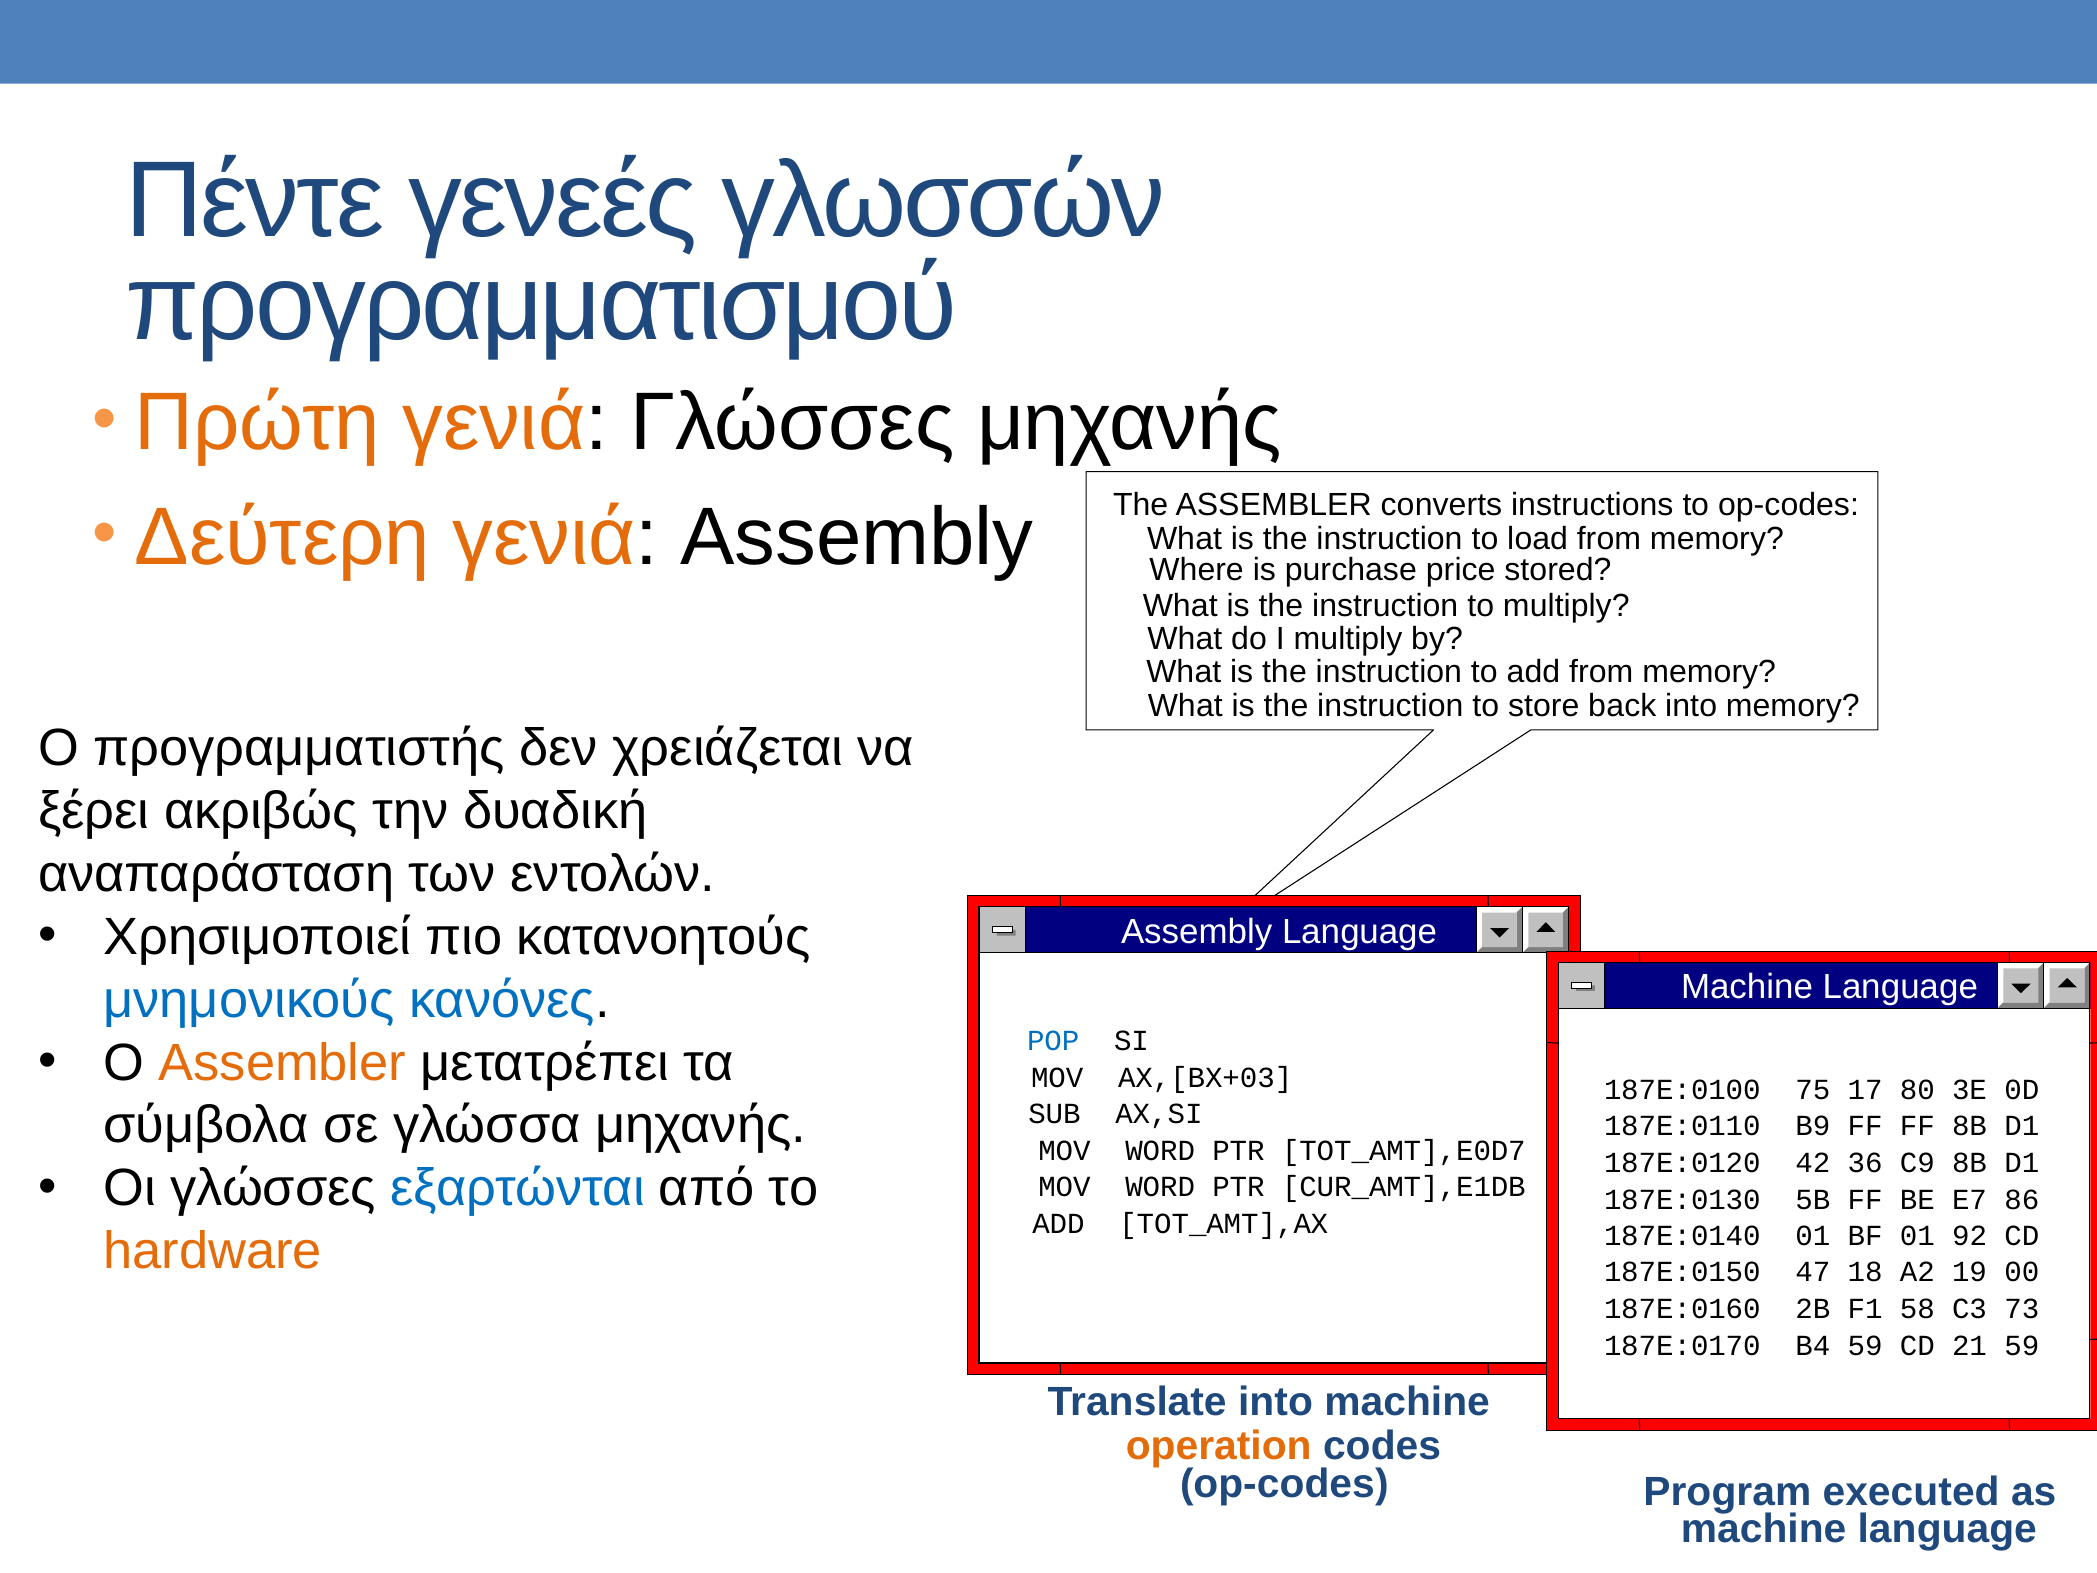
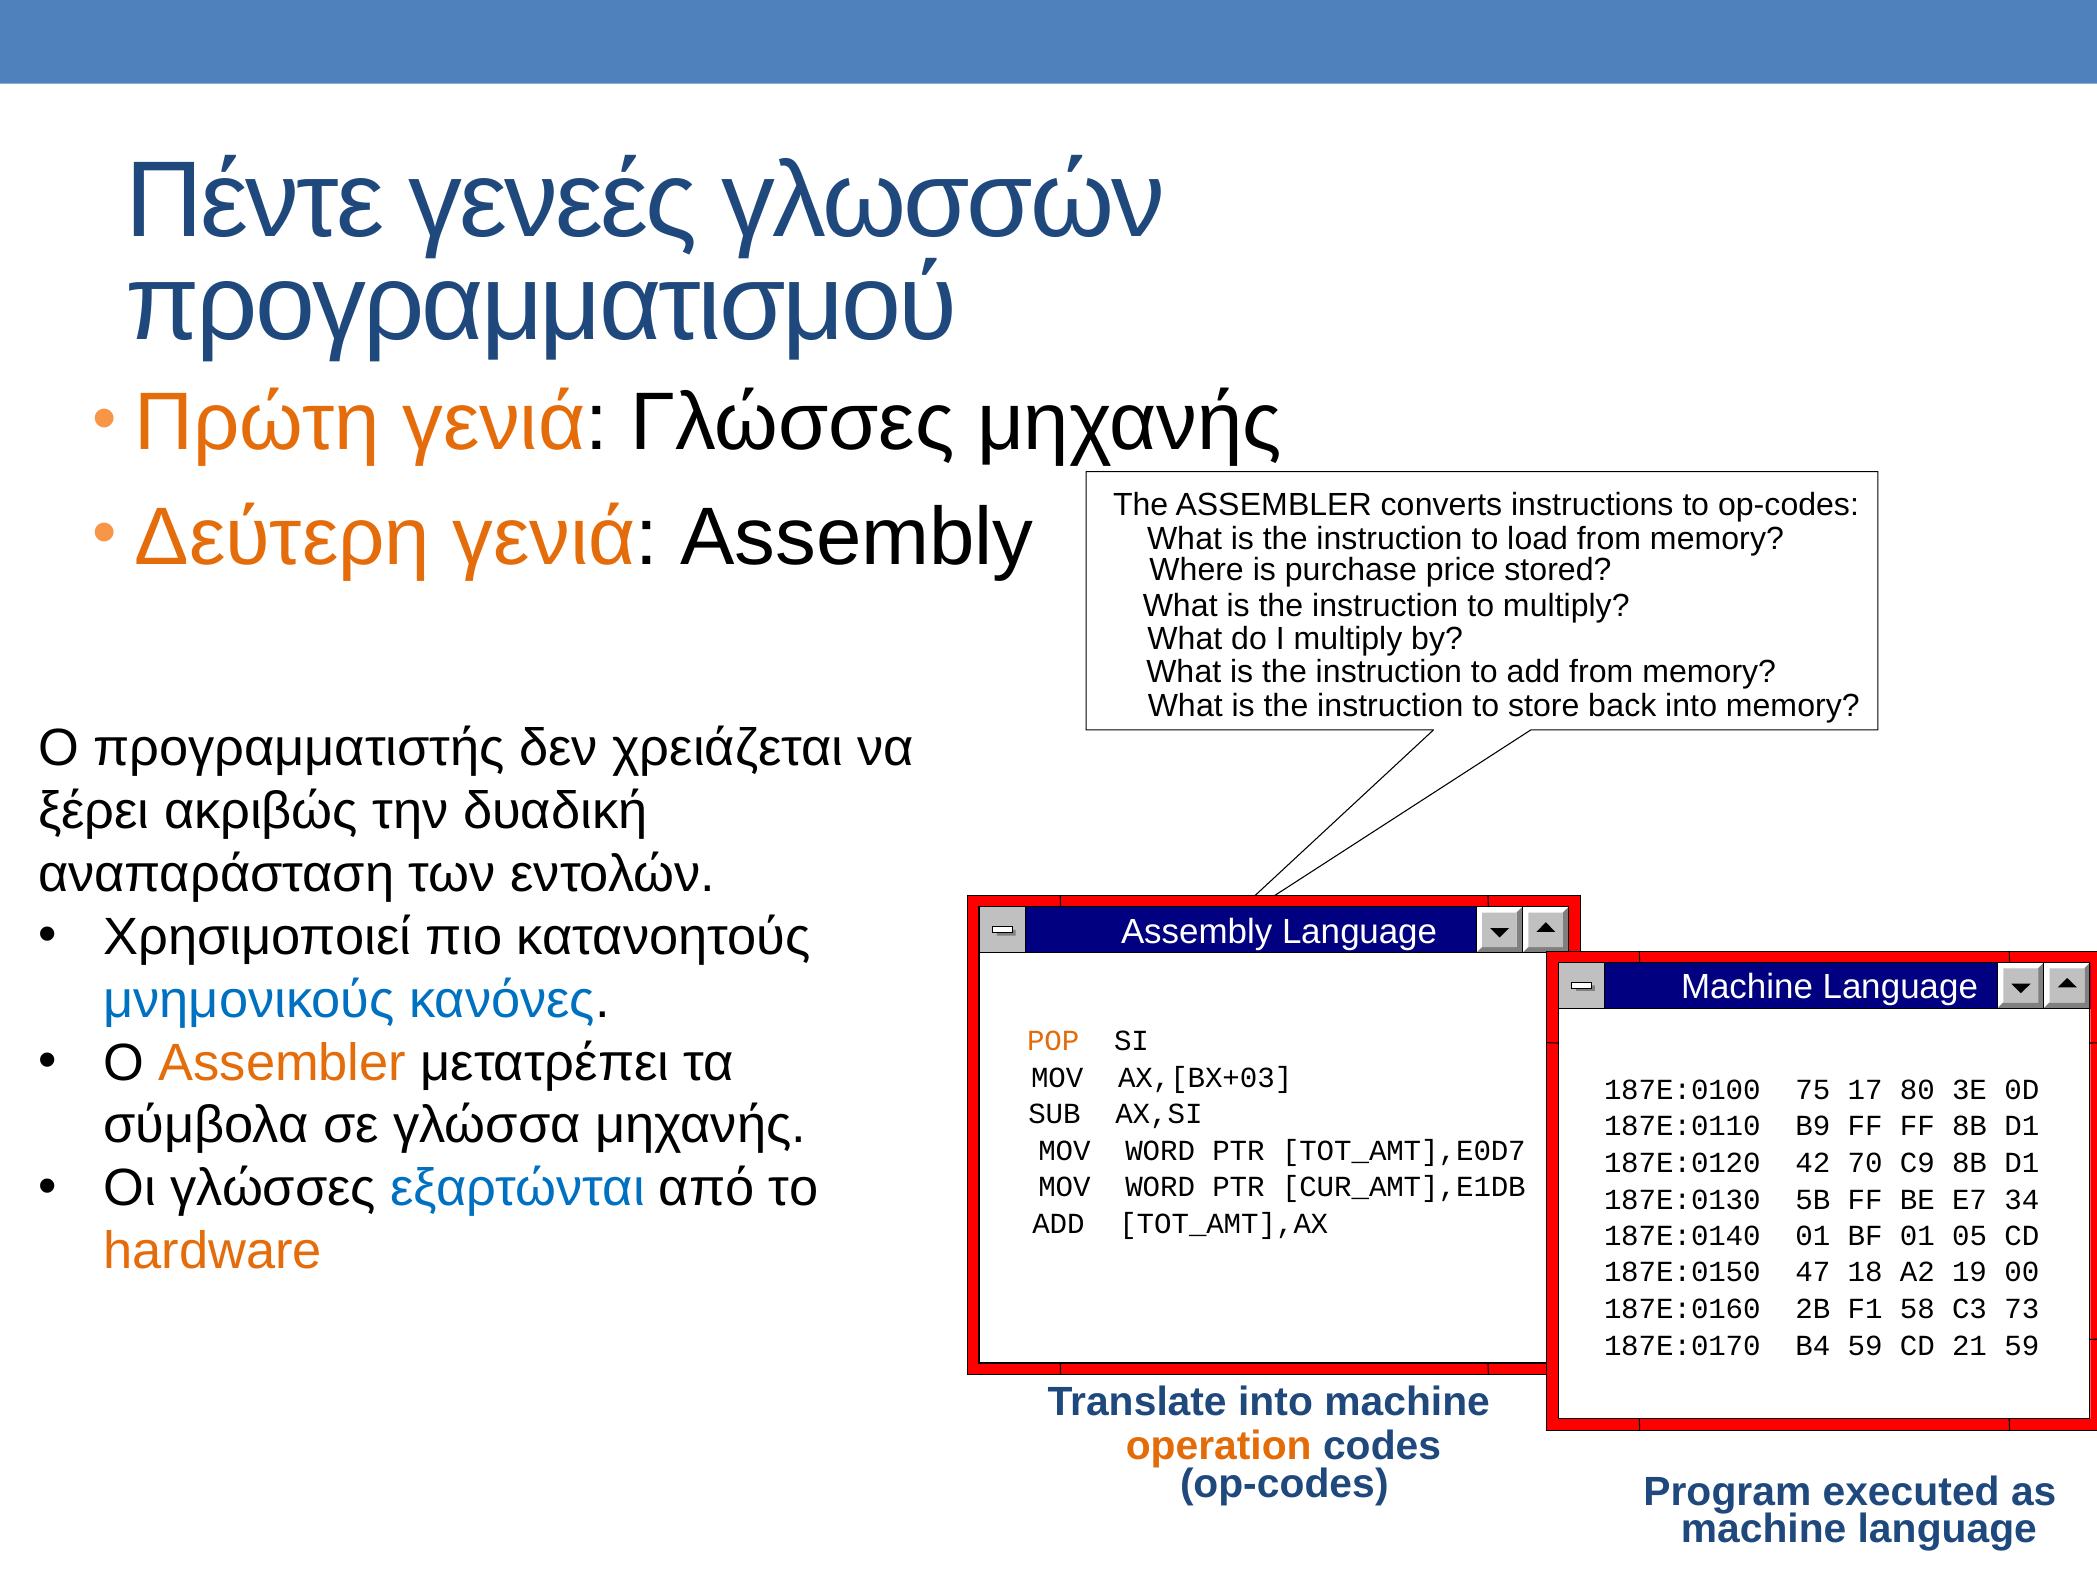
POP colour: blue -> orange
36: 36 -> 70
86: 86 -> 34
92: 92 -> 05
